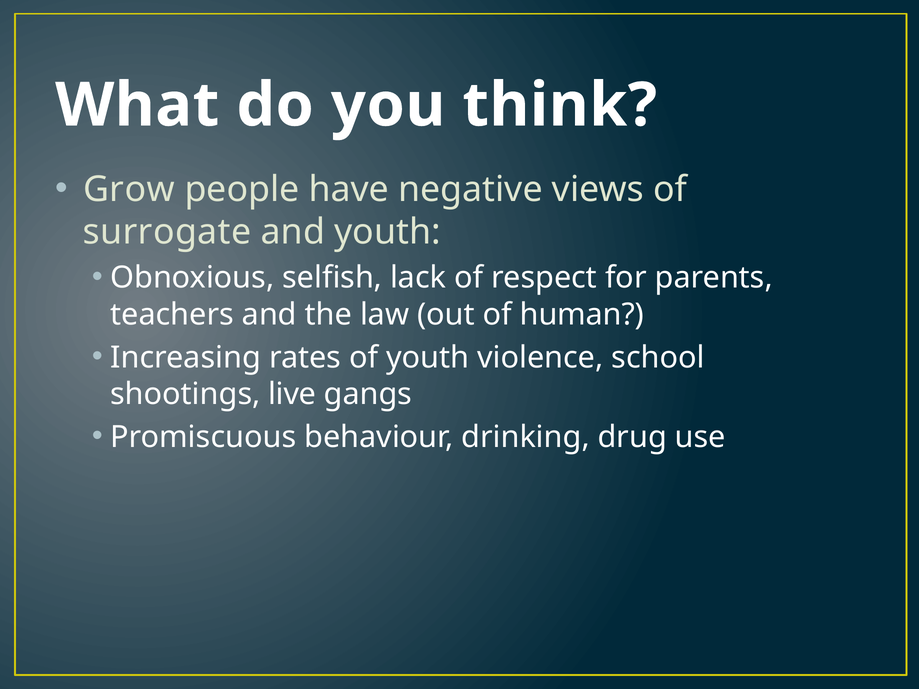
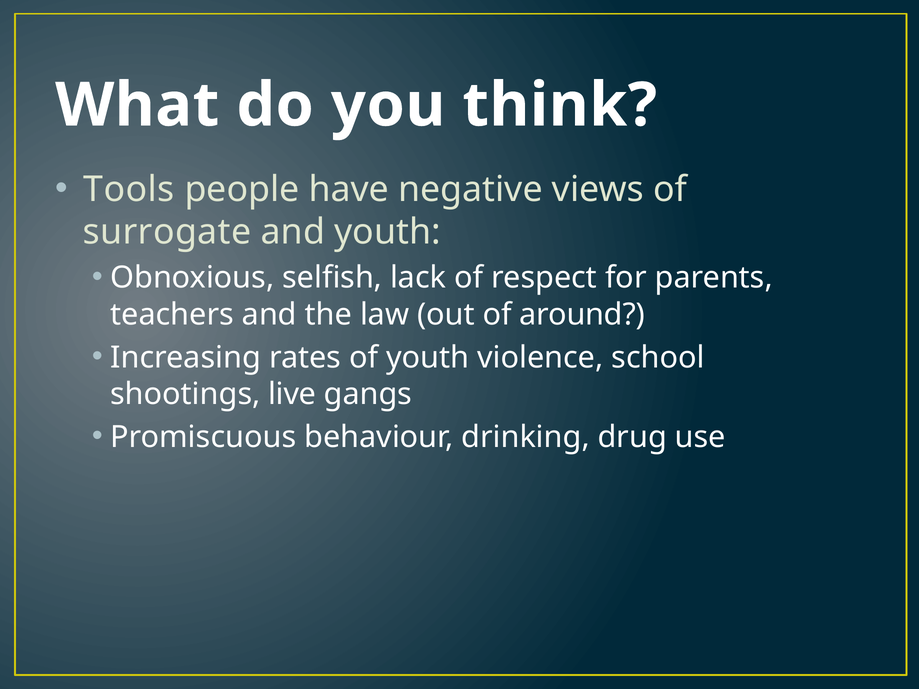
Grow: Grow -> Tools
human: human -> around
